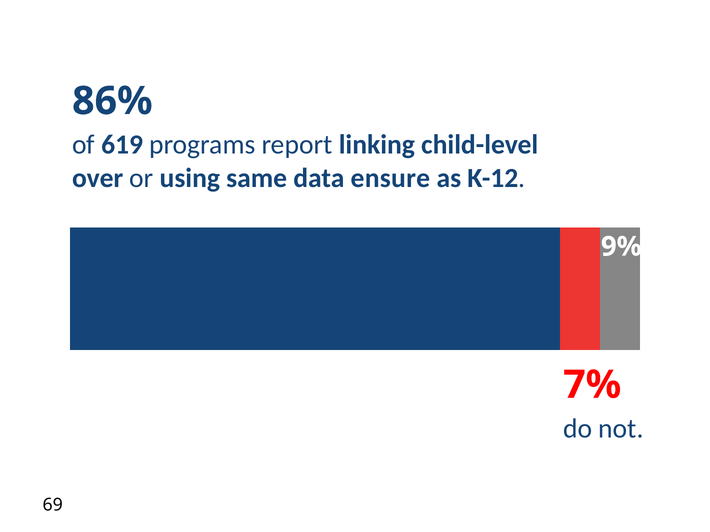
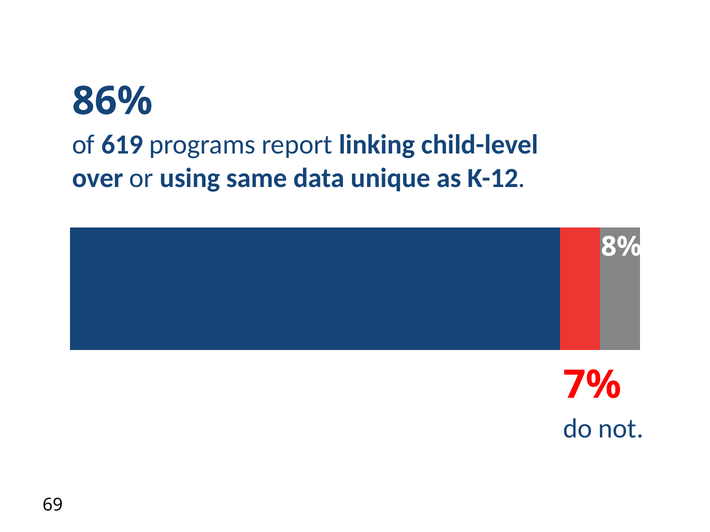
ensure: ensure -> unique
9%: 9% -> 8%
